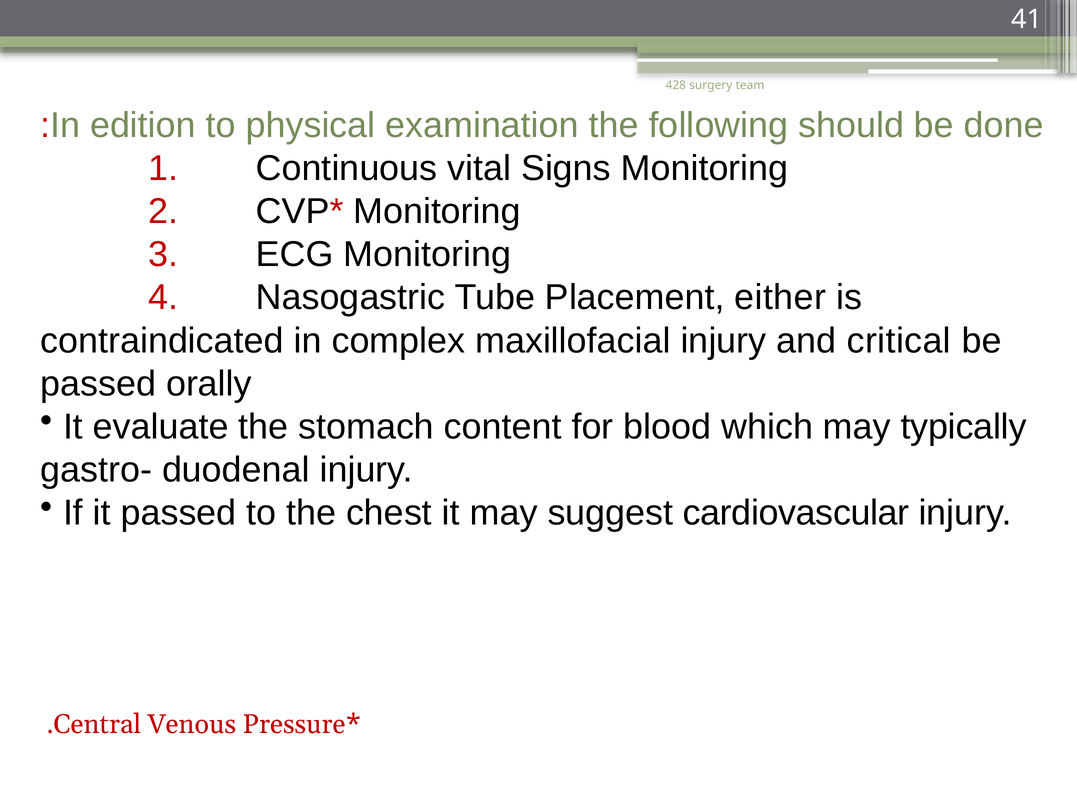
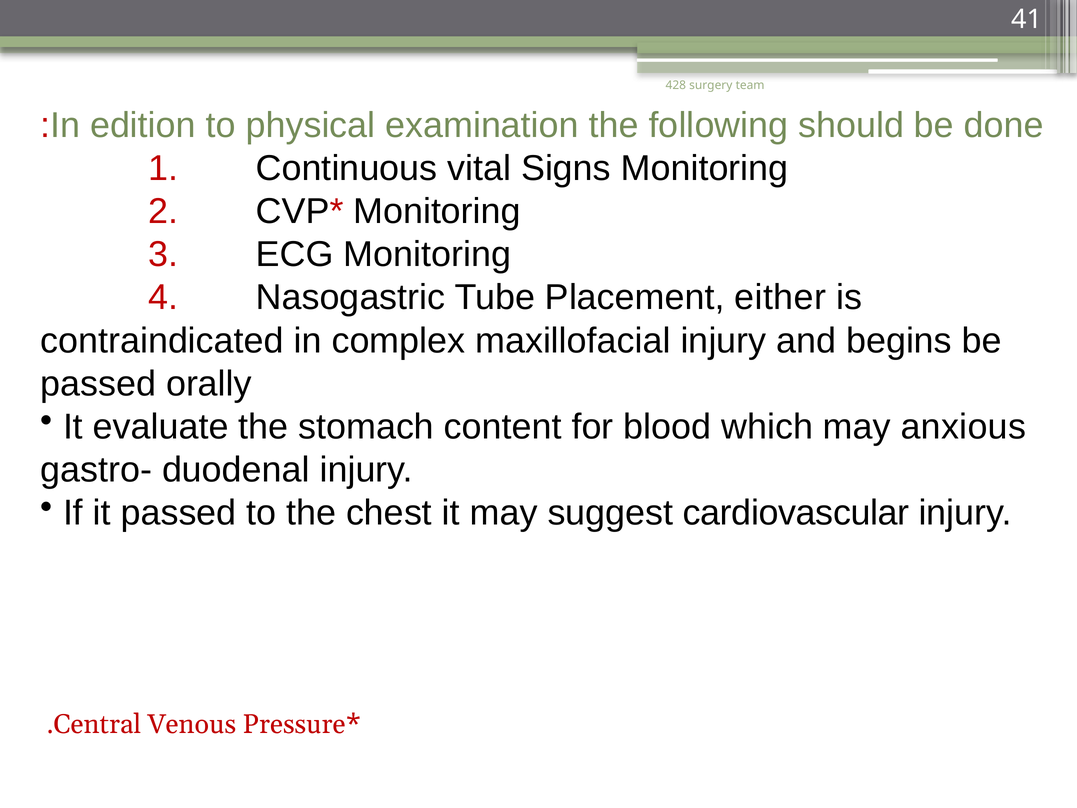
critical: critical -> begins
typically: typically -> anxious
